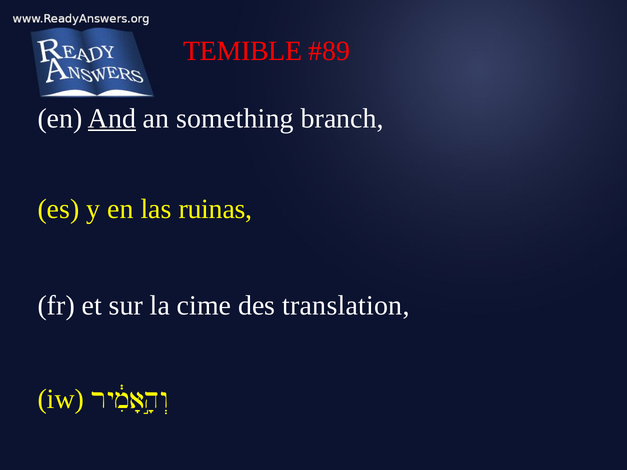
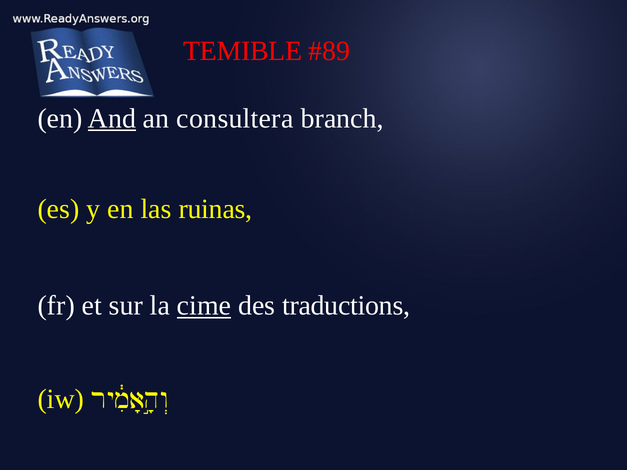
something: something -> consultera
cime underline: none -> present
translation: translation -> traductions
